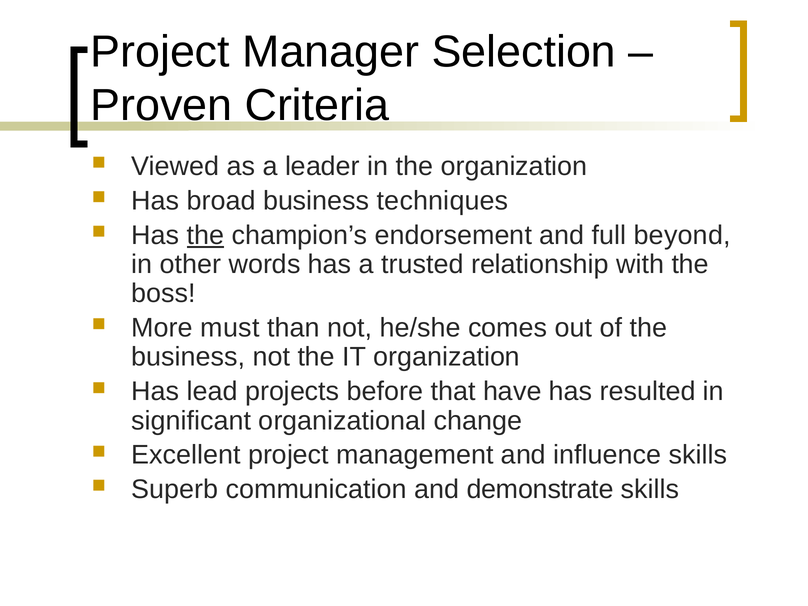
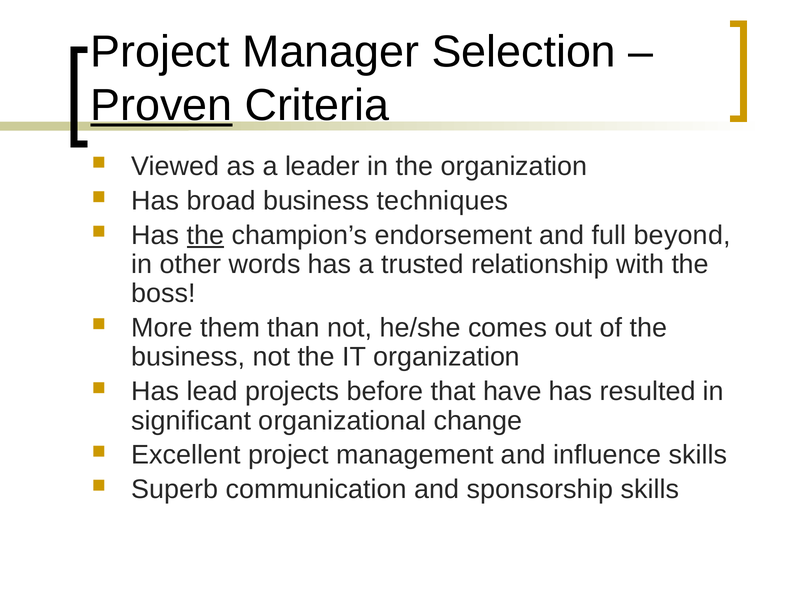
Proven underline: none -> present
must: must -> them
demonstrate: demonstrate -> sponsorship
